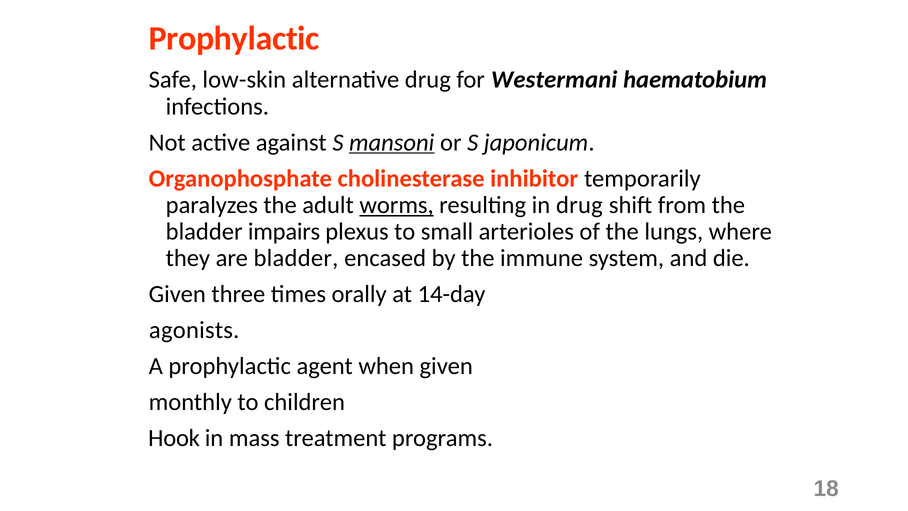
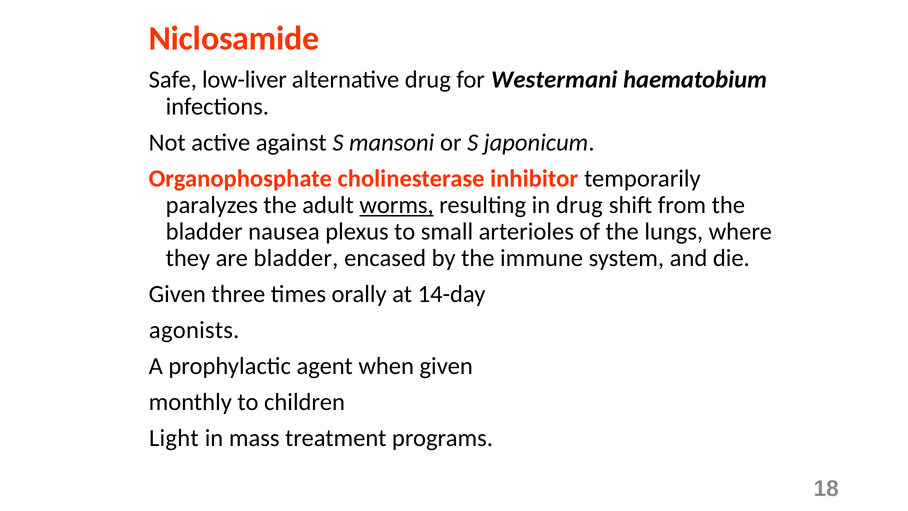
Prophylactic at (234, 39): Prophylactic -> Niclosamide
low-skin: low-skin -> low-liver
mansoni underline: present -> none
impairs: impairs -> nausea
Hook: Hook -> Light
